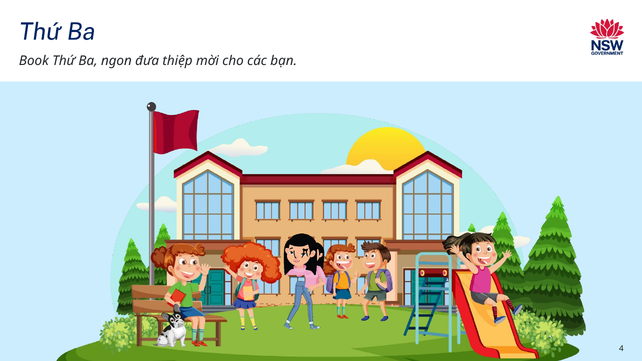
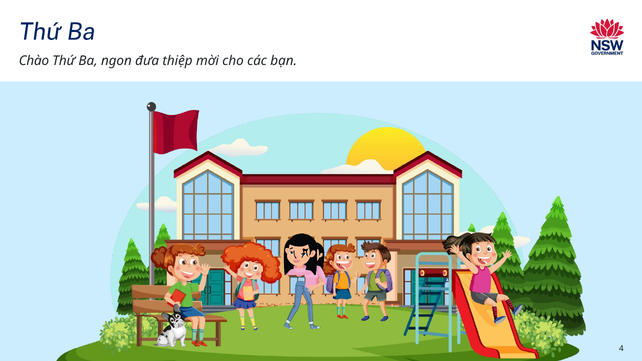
Book: Book -> Chào
